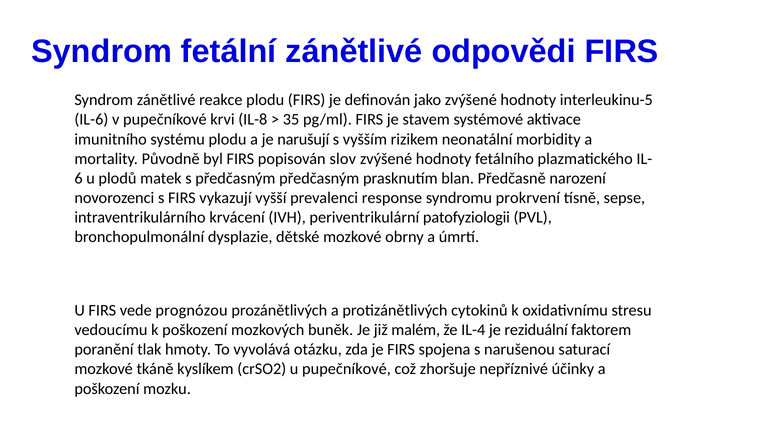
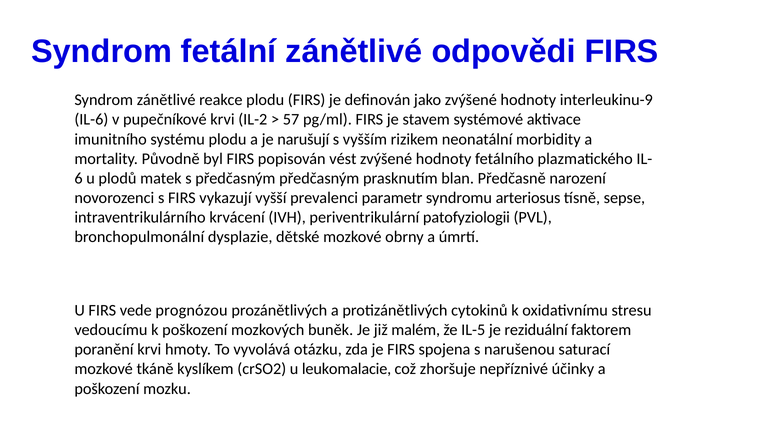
interleukinu-5: interleukinu-5 -> interleukinu-9
IL-8: IL-8 -> IL-2
35: 35 -> 57
slov: slov -> vést
response: response -> parametr
prokrvení: prokrvení -> arteriosus
IL-4: IL-4 -> IL-5
poranění tlak: tlak -> krvi
u pupečníkové: pupečníkové -> leukomalacie
